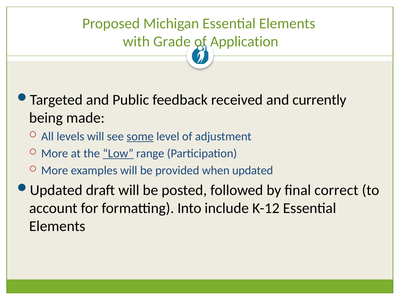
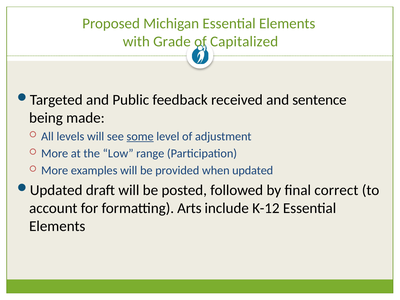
Application: Application -> Capitalized
currently: currently -> sentence
Low underline: present -> none
Into: Into -> Arts
